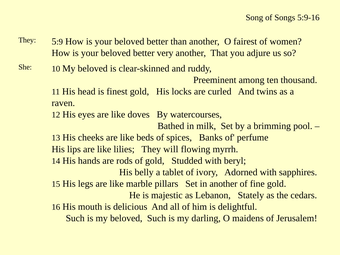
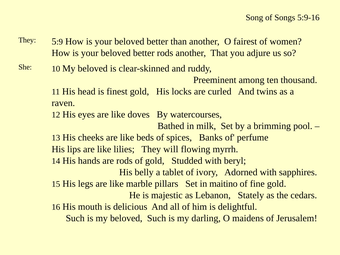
better very: very -> rods
in another: another -> maitino
